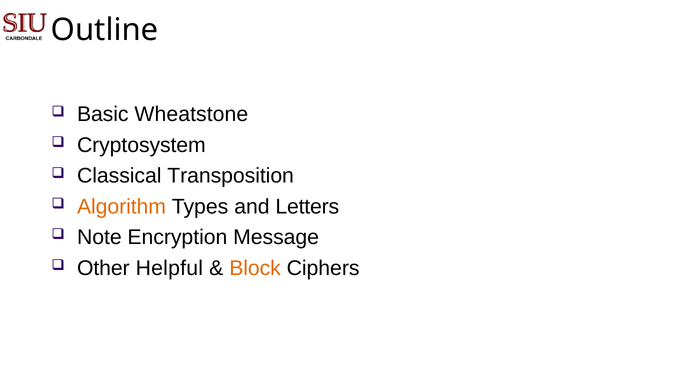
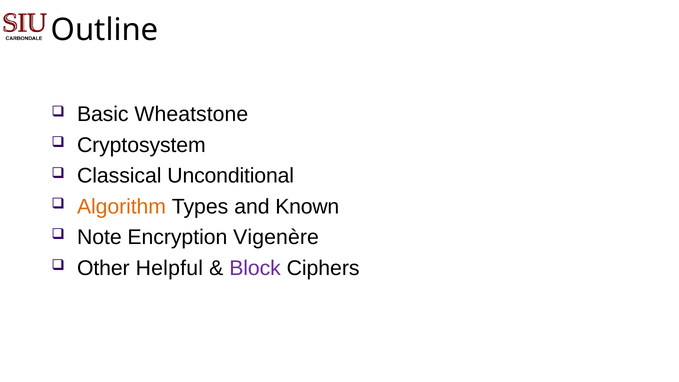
Transposition: Transposition -> Unconditional
Letters: Letters -> Known
Message: Message -> Vigenère
Block colour: orange -> purple
